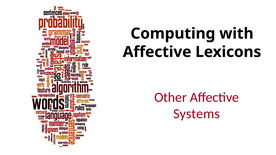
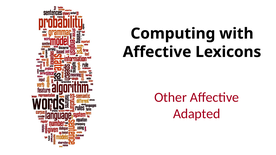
Systems: Systems -> Adapted
